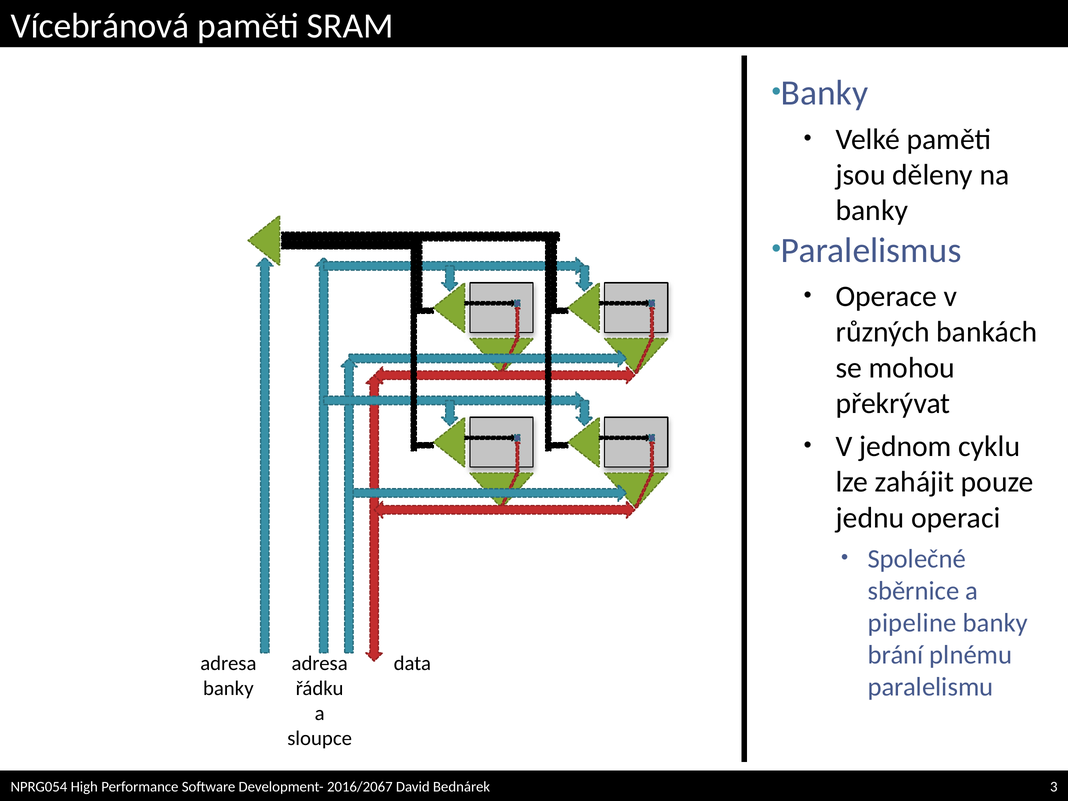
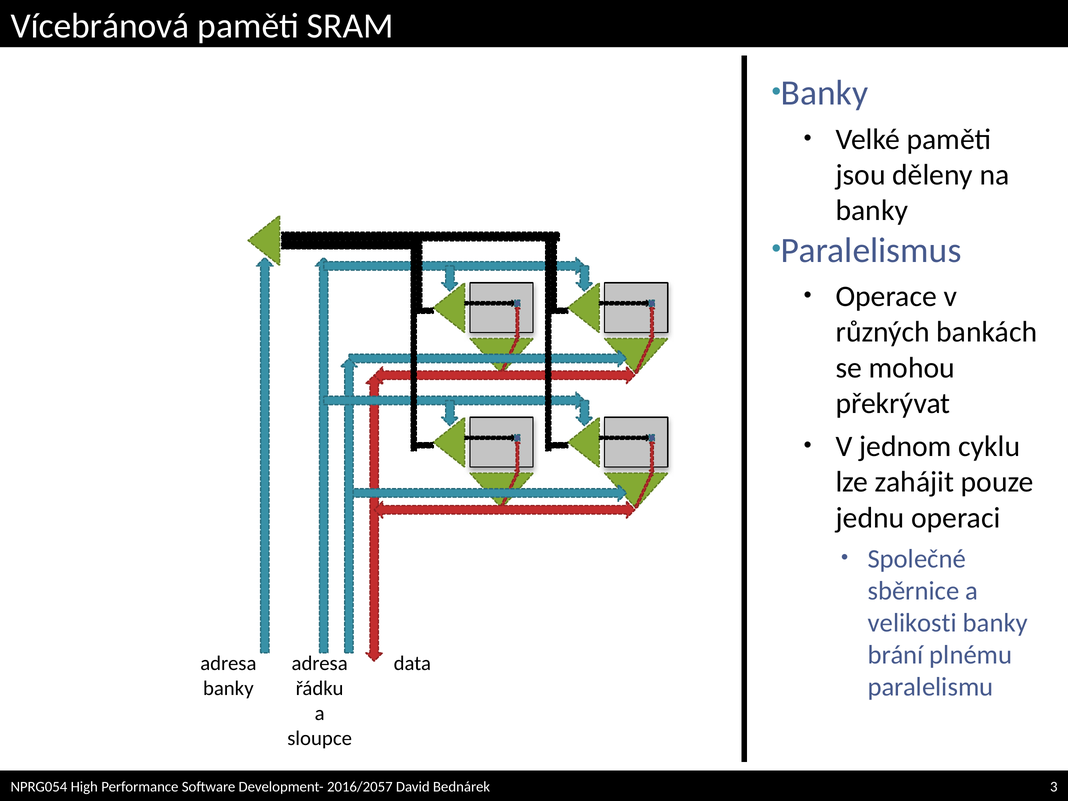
pipeline: pipeline -> velikosti
2016/2067: 2016/2067 -> 2016/2057
